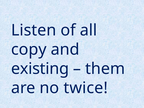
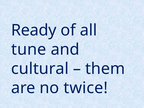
Listen: Listen -> Ready
copy: copy -> tune
existing: existing -> cultural
